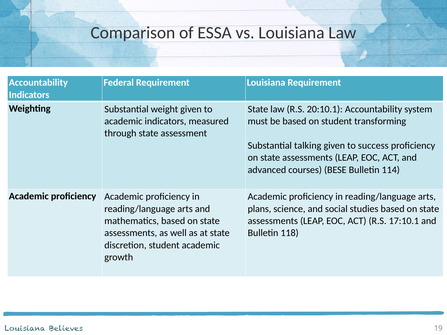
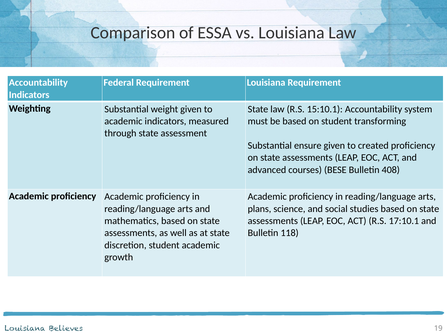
20:10.1: 20:10.1 -> 15:10.1
talking: talking -> ensure
success: success -> created
114: 114 -> 408
